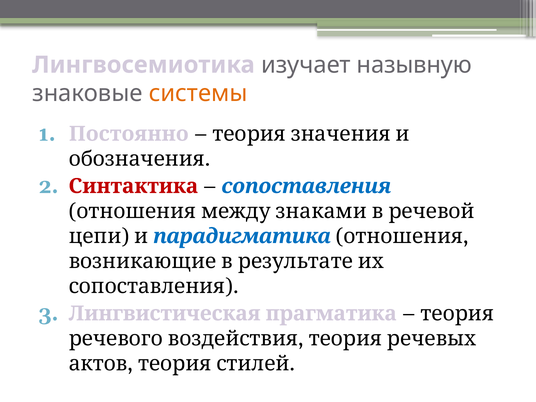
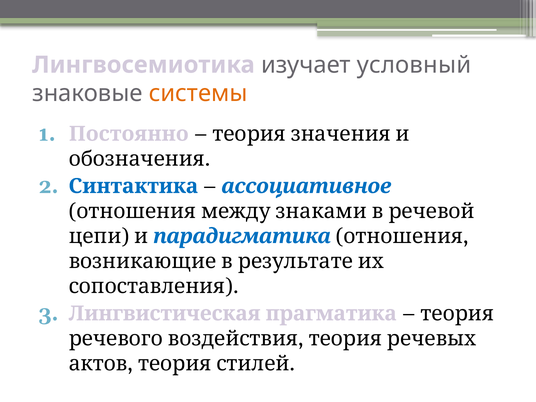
назывную: назывную -> условный
Синтактика colour: red -> blue
сопоставления at (306, 186): сопоставления -> ассоциативное
